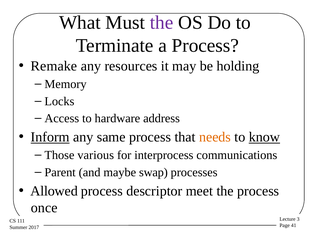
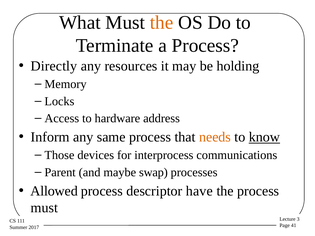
the at (162, 22) colour: purple -> orange
Remake: Remake -> Directly
Inform underline: present -> none
various: various -> devices
meet: meet -> have
once at (44, 208): once -> must
